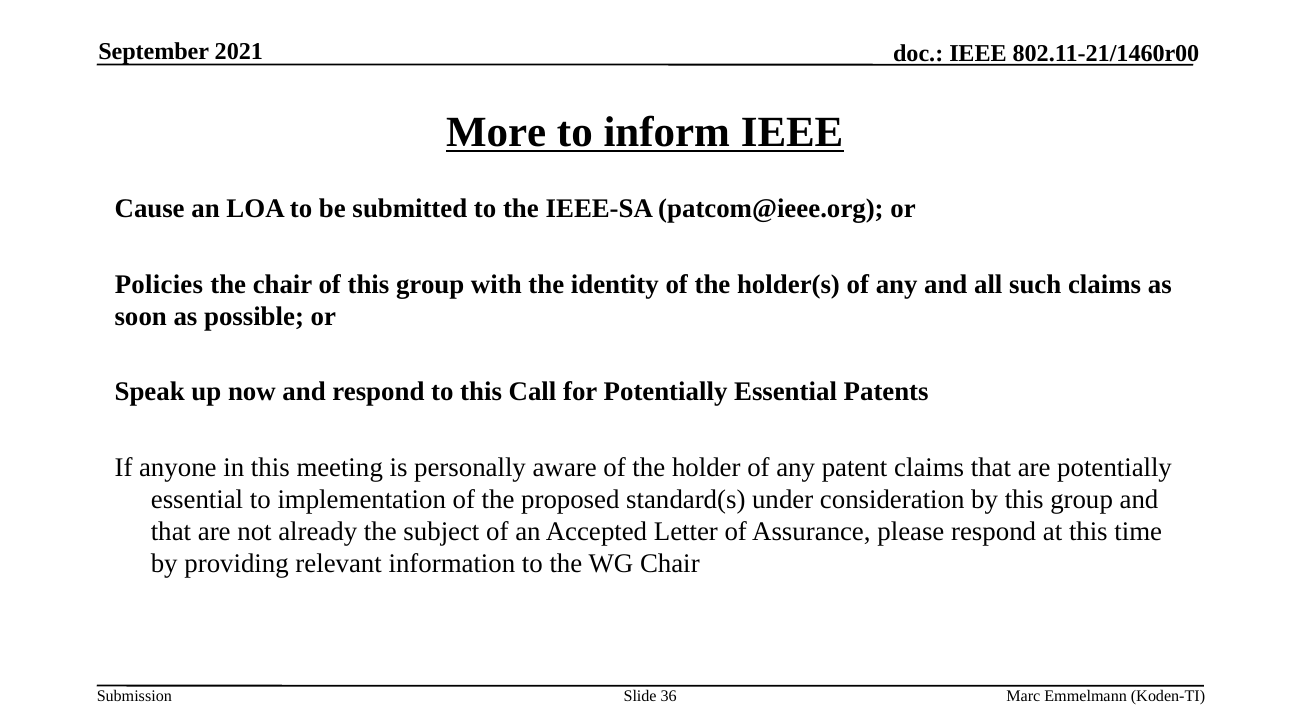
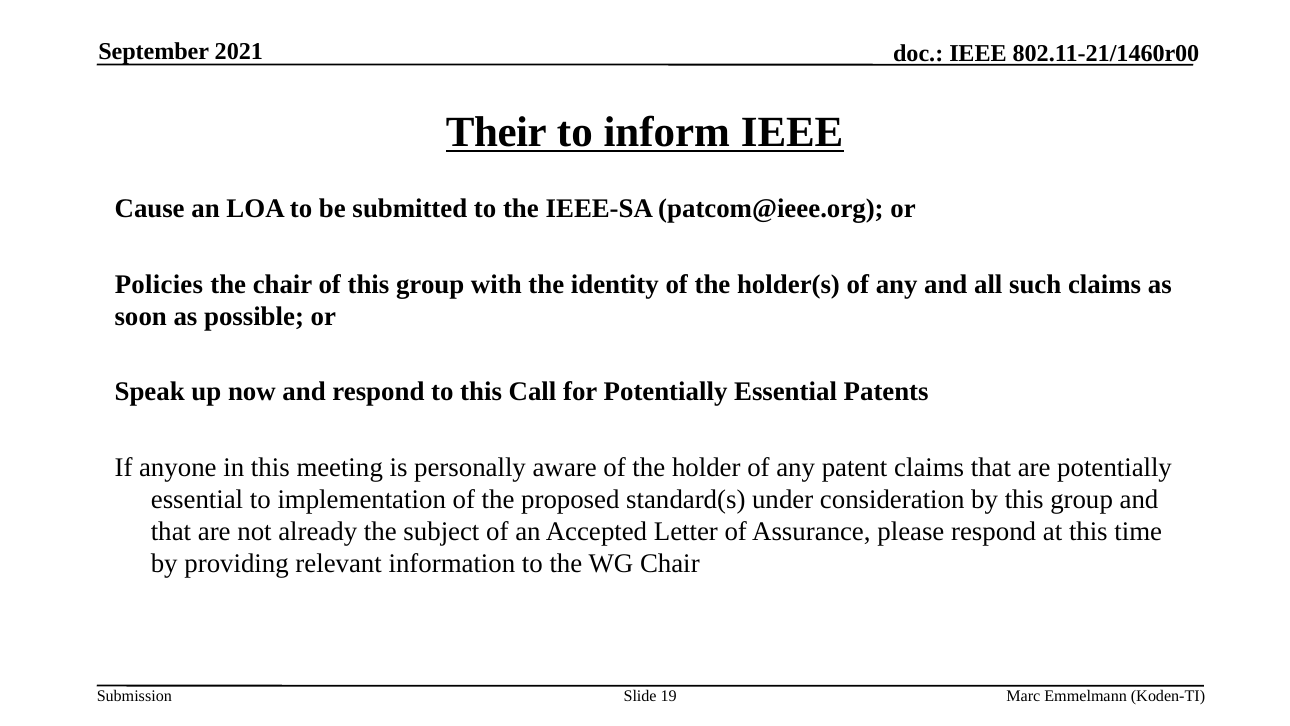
More: More -> Their
36: 36 -> 19
